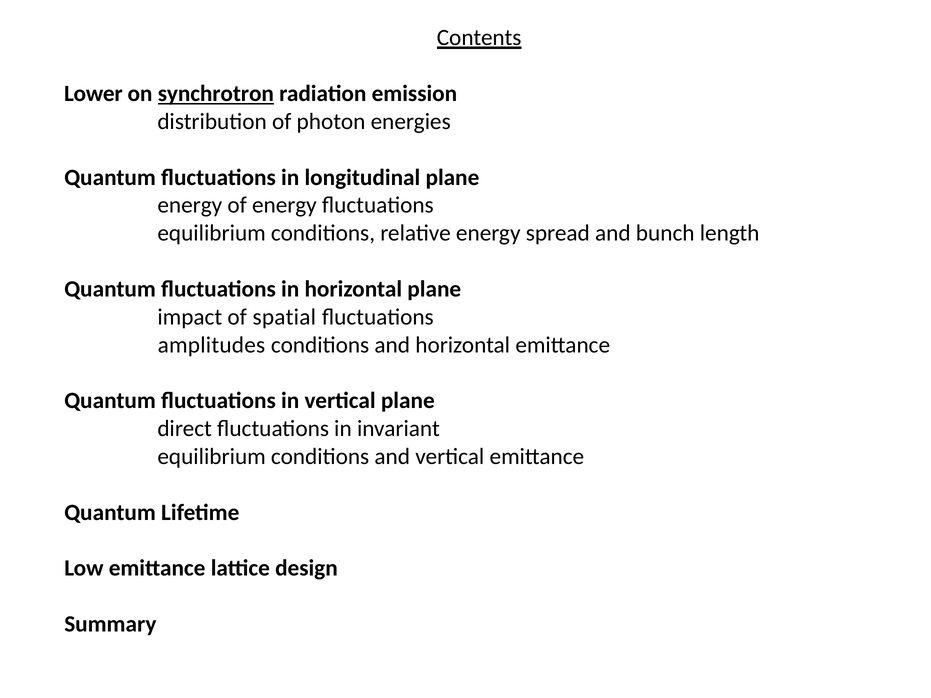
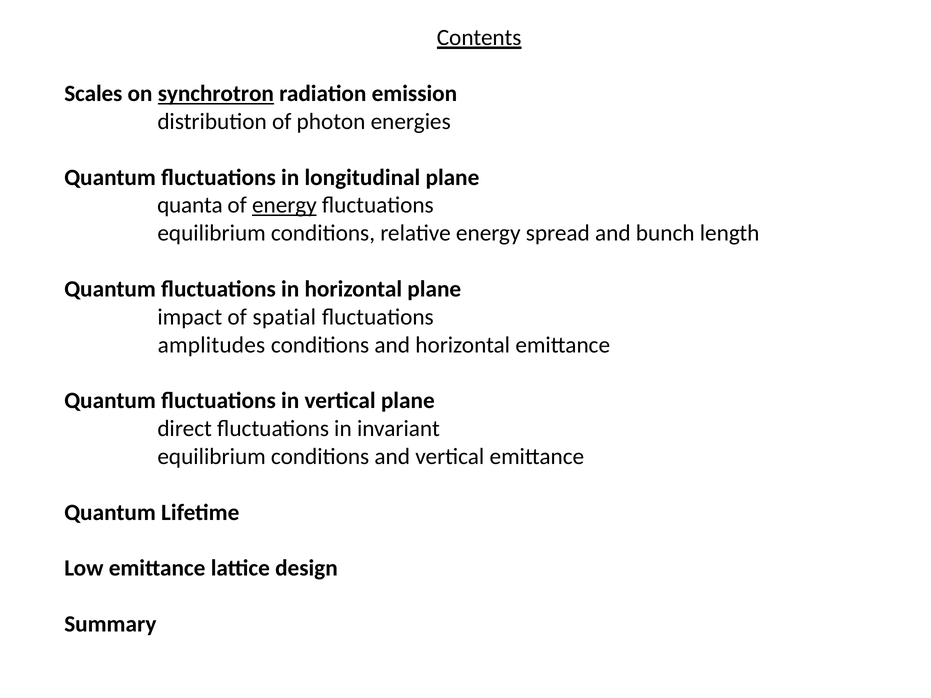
Lower: Lower -> Scales
energy at (190, 205): energy -> quanta
energy at (284, 205) underline: none -> present
